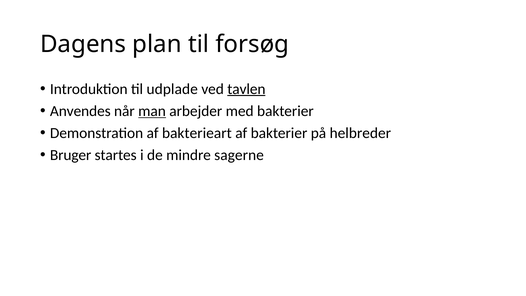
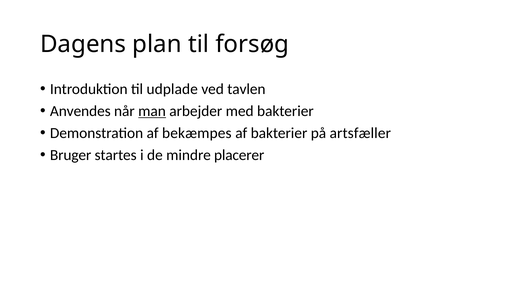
tavlen underline: present -> none
bakterieart: bakterieart -> bekæmpes
helbreder: helbreder -> artsfæller
sagerne: sagerne -> placerer
